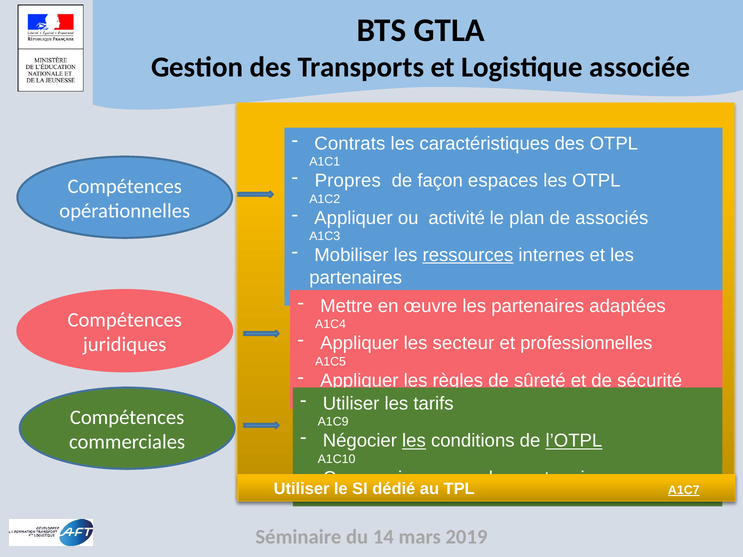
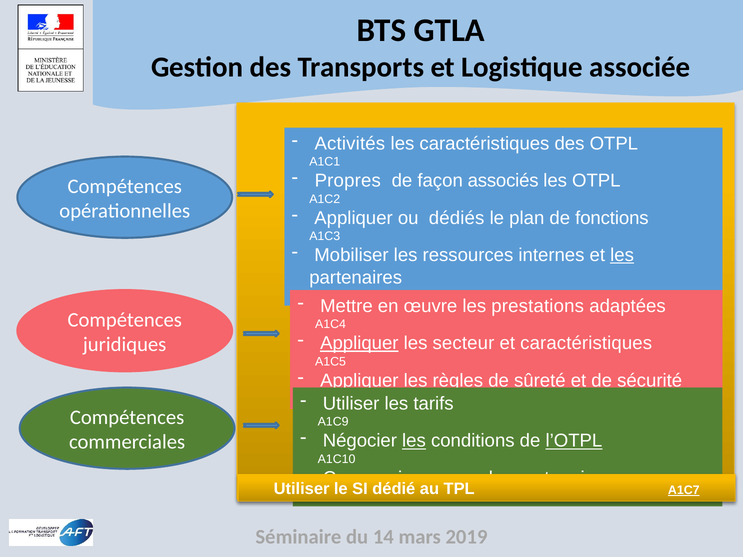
Contrats: Contrats -> Activités
espaces: espaces -> associés
activité: activité -> dédiés
associés: associés -> fonctions
ressources underline: present -> none
les at (622, 255) underline: none -> present
œuvre les partenaires: partenaires -> prestations
Appliquer at (359, 343) underline: none -> present
et professionnelles: professionnelles -> caractéristiques
